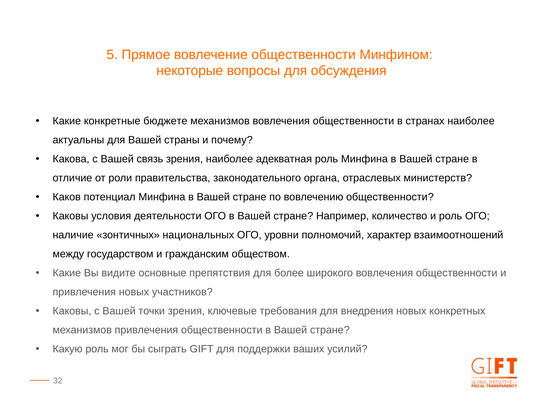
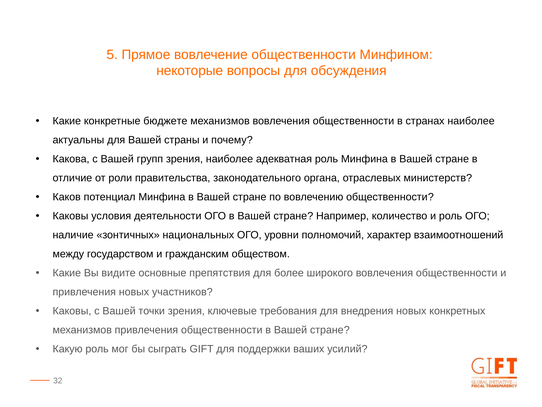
связь: связь -> групп
